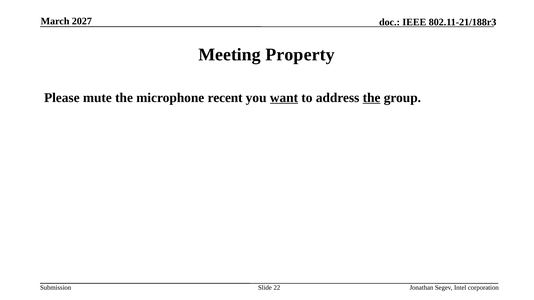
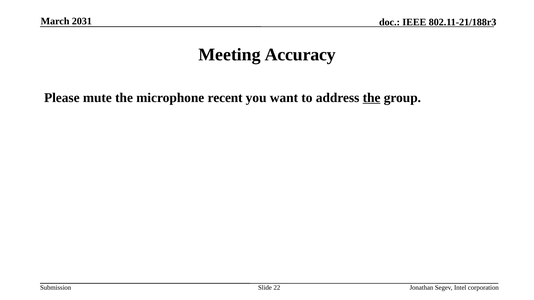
2027: 2027 -> 2031
Property: Property -> Accuracy
want underline: present -> none
